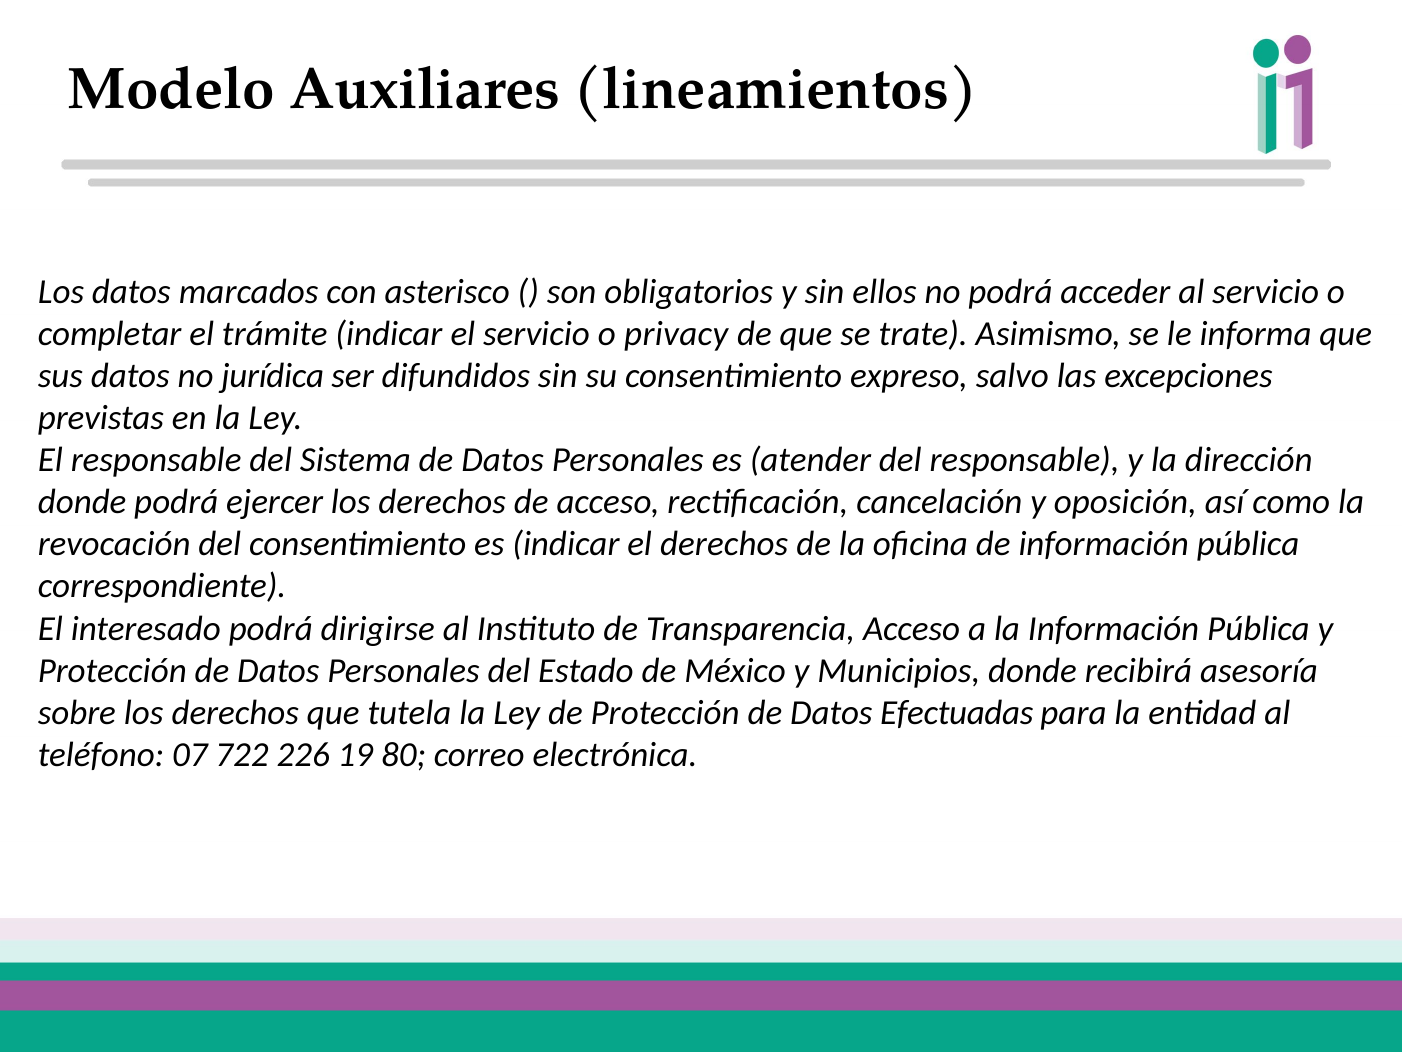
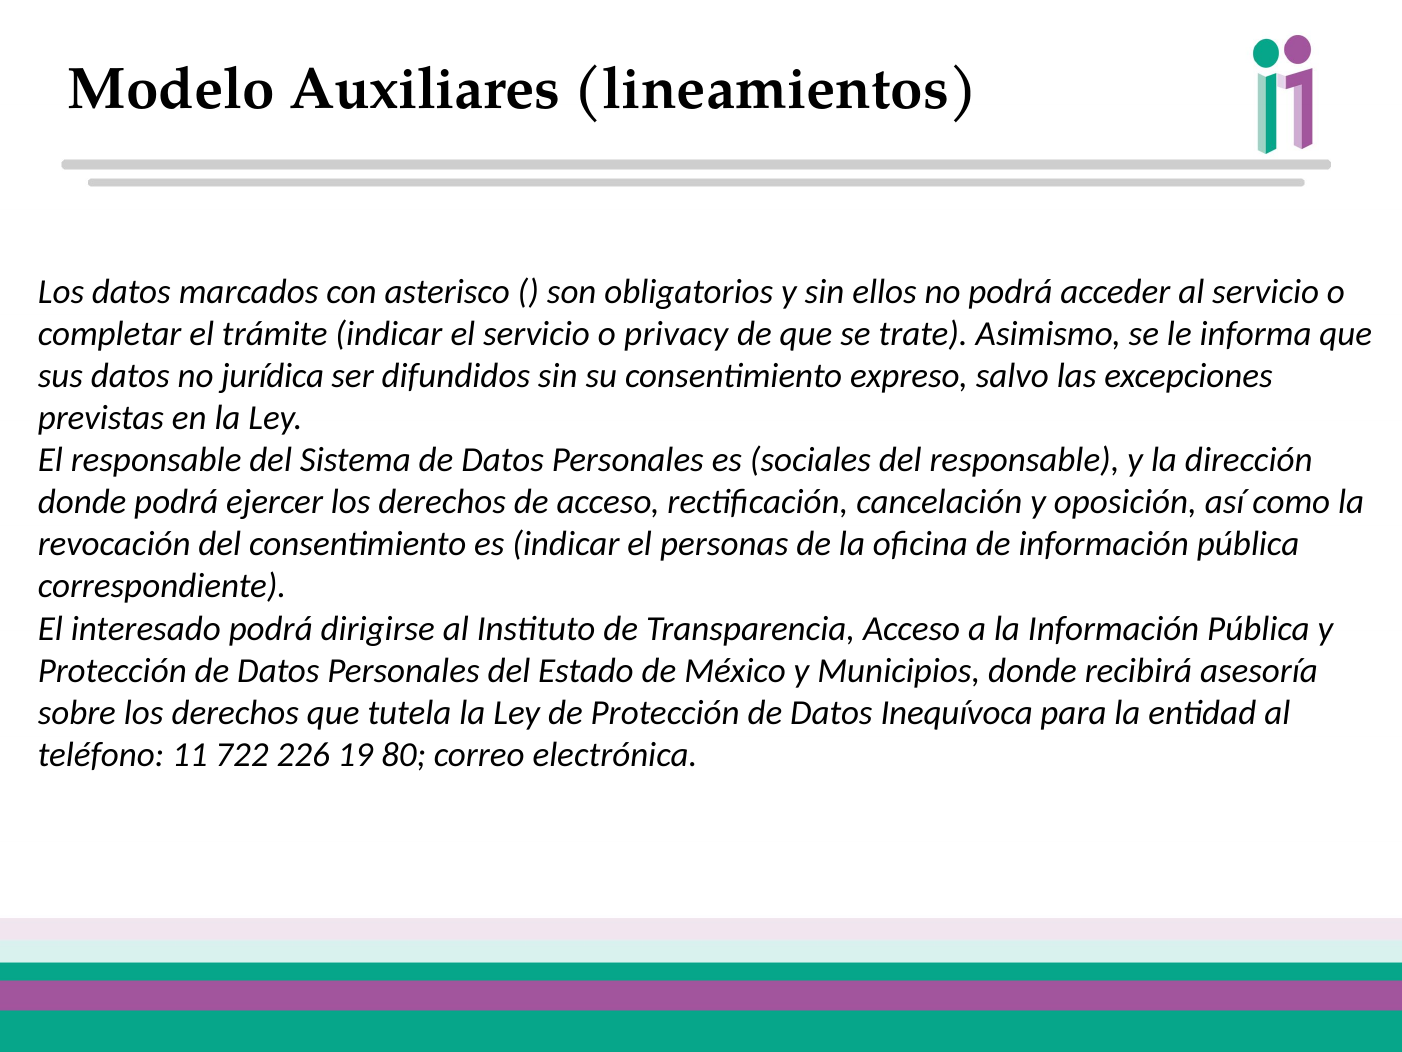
atender: atender -> sociales
el derechos: derechos -> personas
Efectuadas: Efectuadas -> Inequívoca
07: 07 -> 11
